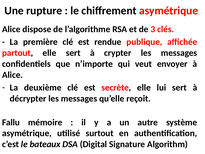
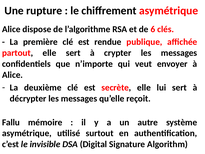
3: 3 -> 6
bateaux: bateaux -> invisible
